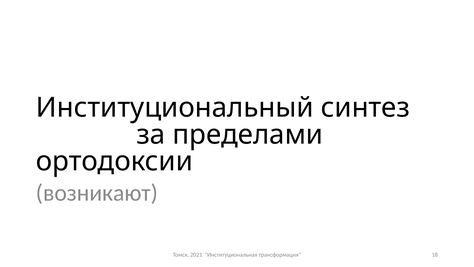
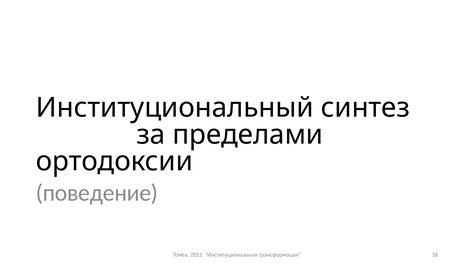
возникают: возникают -> поведение
